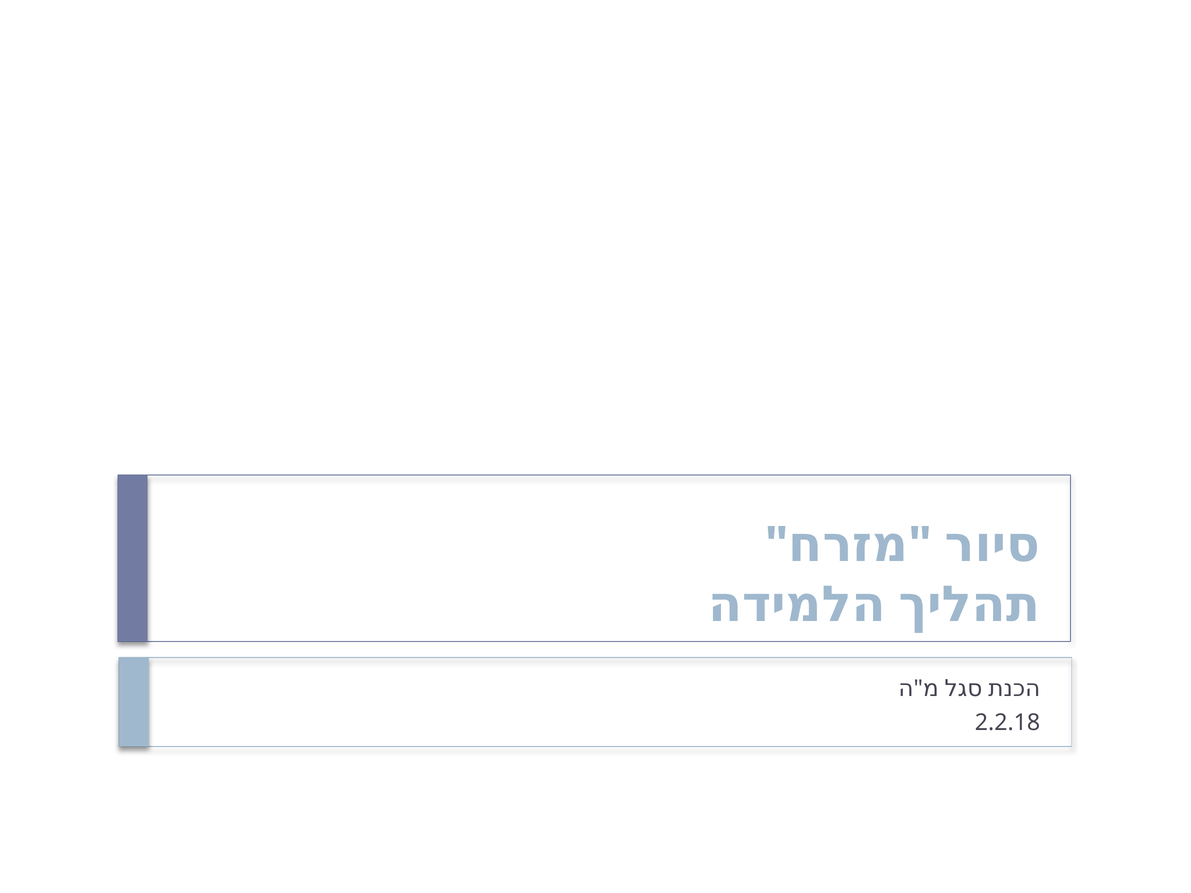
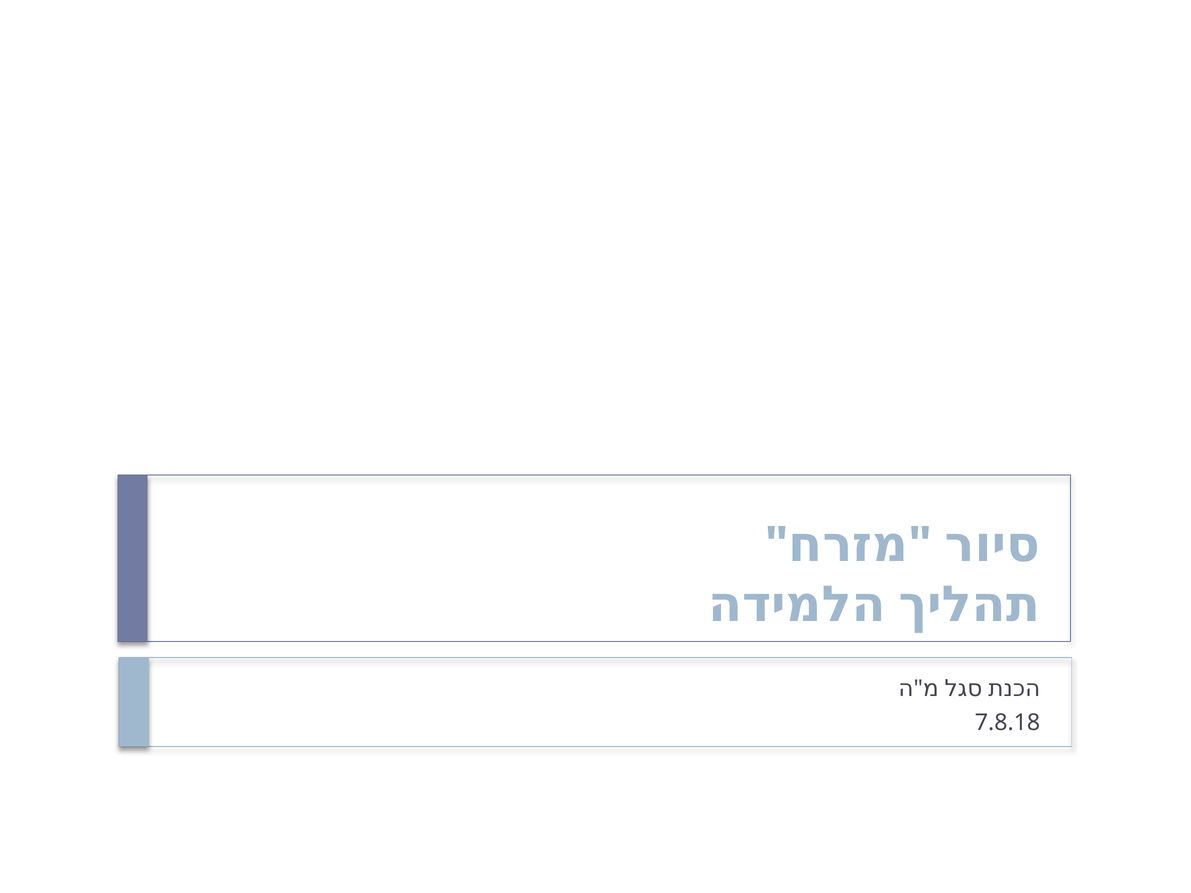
2.2.18: 2.2.18 -> 7.8.18
